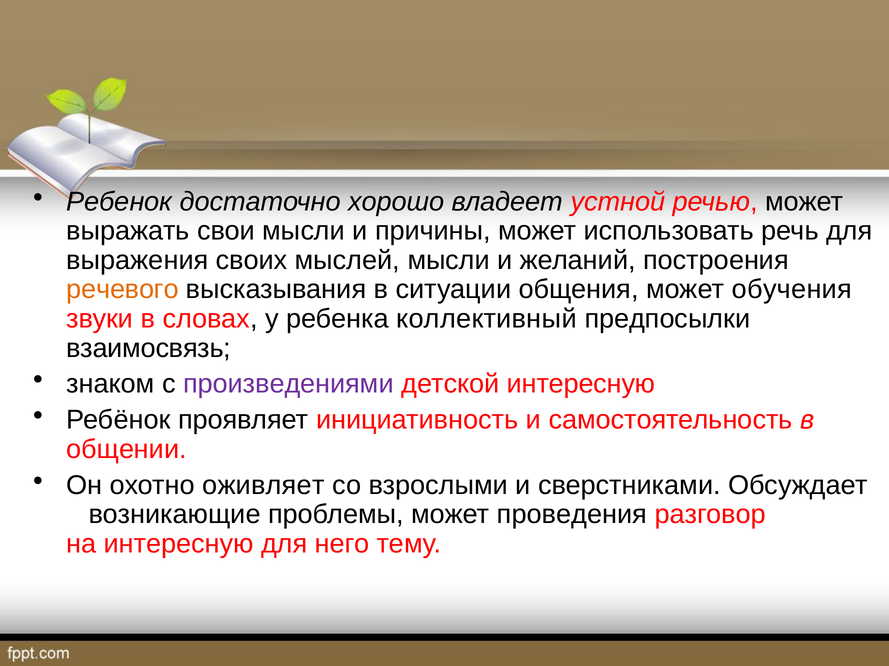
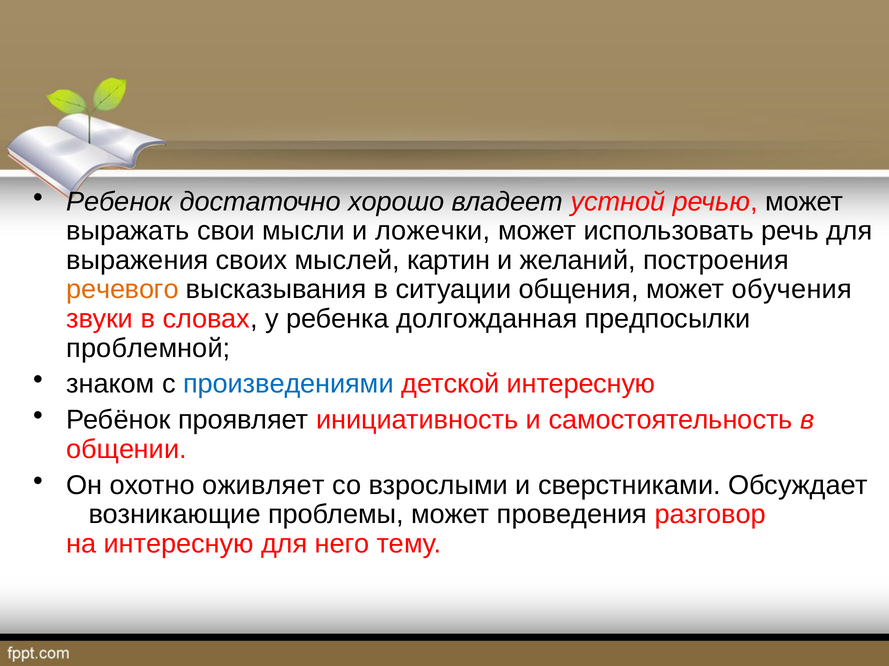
причины: причины -> ложечки
мыслей мысли: мысли -> картин
коллективный: коллективный -> долгожданная
взаимосвязь: взаимосвязь -> проблемной
произведениями colour: purple -> blue
